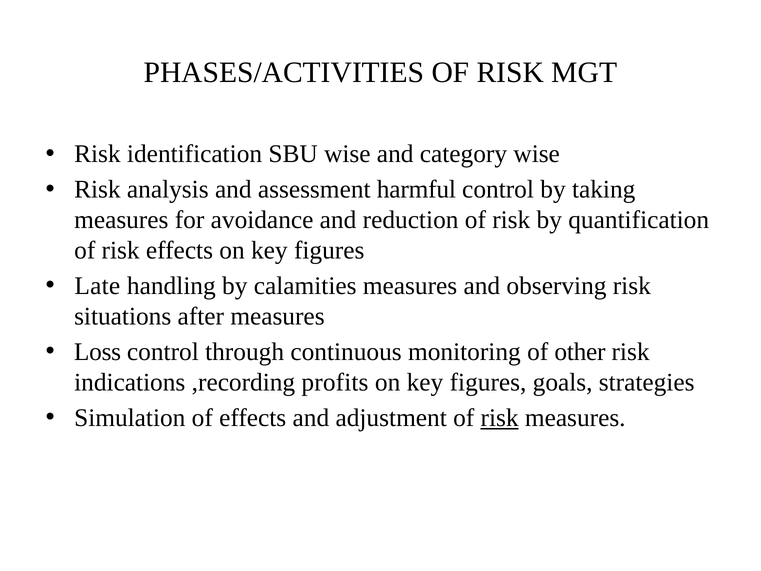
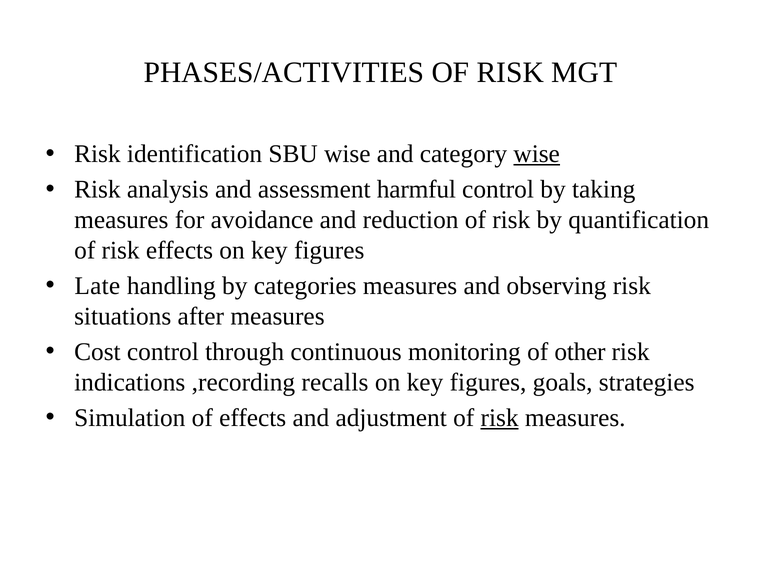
wise at (537, 154) underline: none -> present
calamities: calamities -> categories
Loss: Loss -> Cost
profits: profits -> recalls
